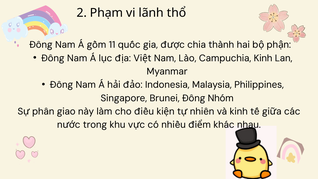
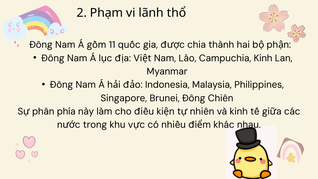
Nhóm: Nhóm -> Chiến
giao: giao -> phía
